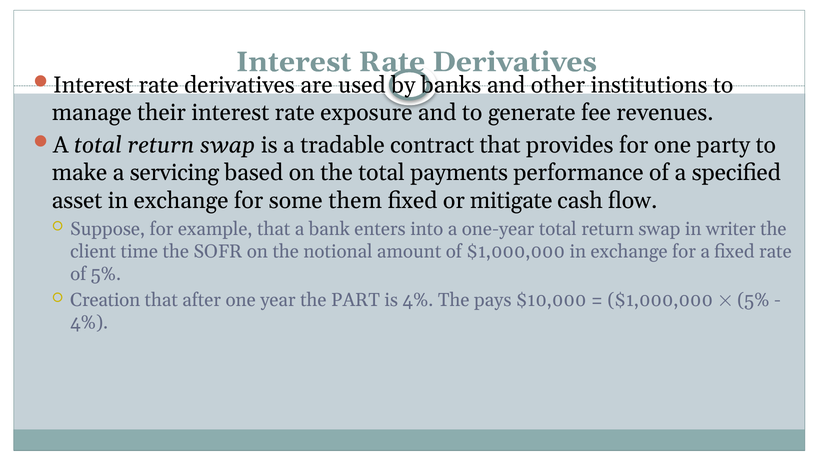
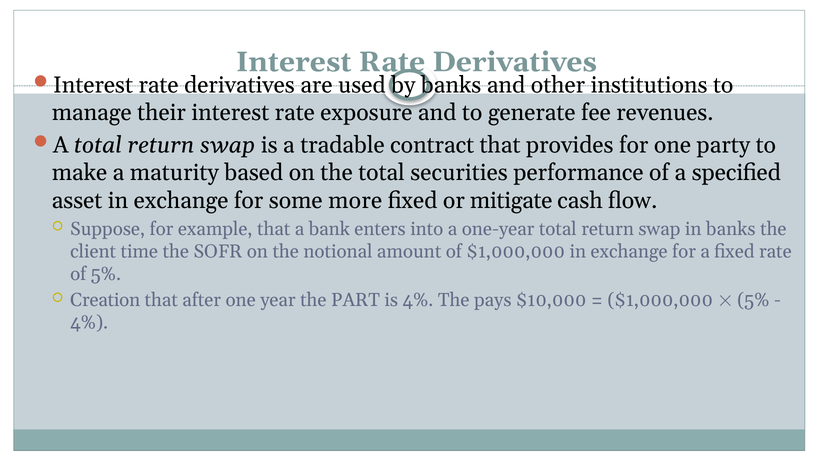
servicing: servicing -> maturity
payments: payments -> securities
them: them -> more
in writer: writer -> banks
